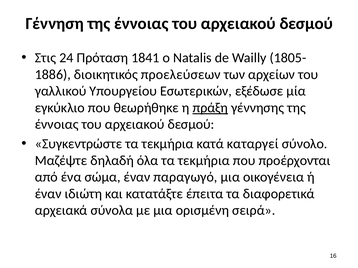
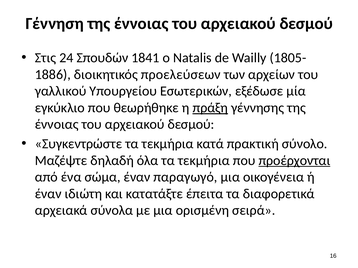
Πρόταση: Πρόταση -> Σπουδών
καταργεί: καταργεί -> πρακτική
προέρχονται underline: none -> present
